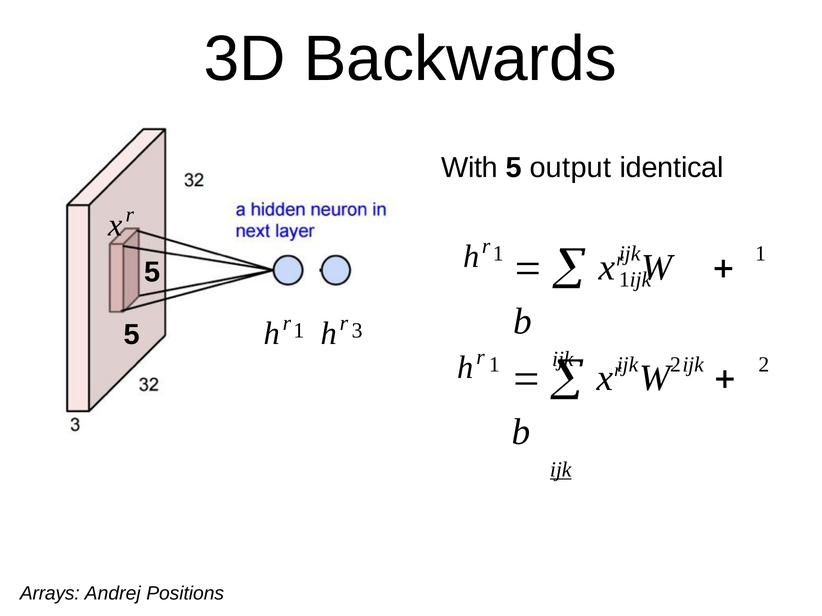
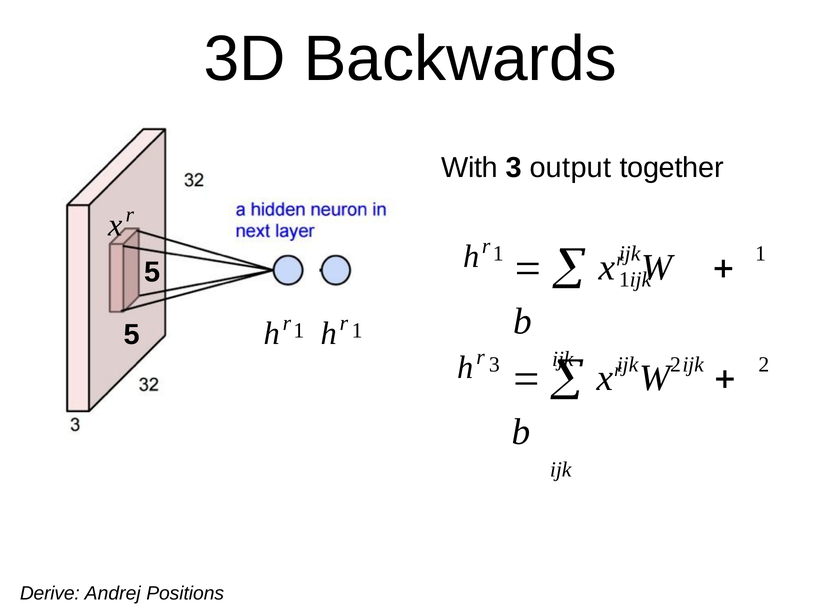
With 5: 5 -> 3
identical: identical -> together
3 at (357, 331): 3 -> 1
1 at (494, 365): 1 -> 3
ijk at (561, 470) underline: present -> none
Arrays: Arrays -> Derive
